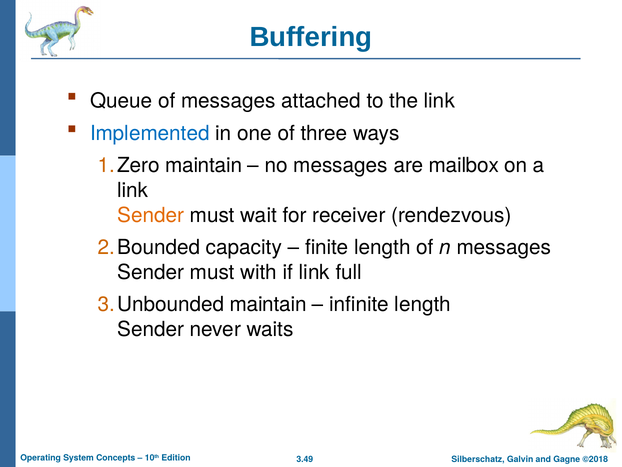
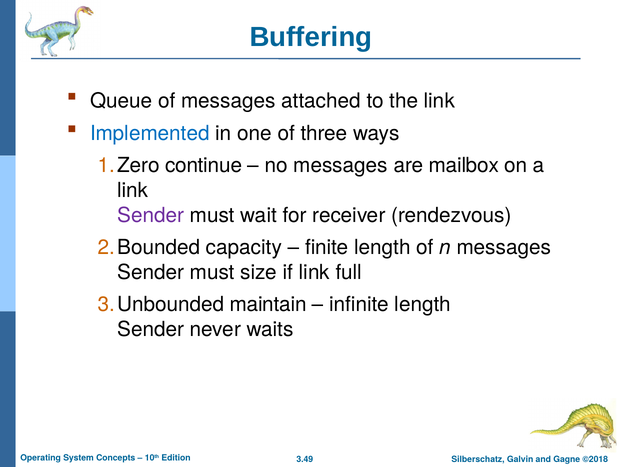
maintain at (204, 165): maintain -> continue
Sender at (151, 215) colour: orange -> purple
with: with -> size
